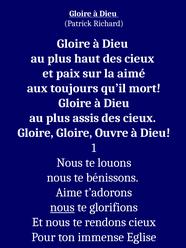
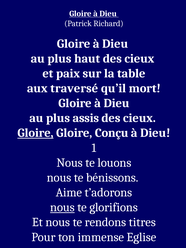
aimé: aimé -> table
toujours: toujours -> traversé
Gloire at (35, 133) underline: none -> present
Ouvre: Ouvre -> Conçu
rendons cieux: cieux -> titres
